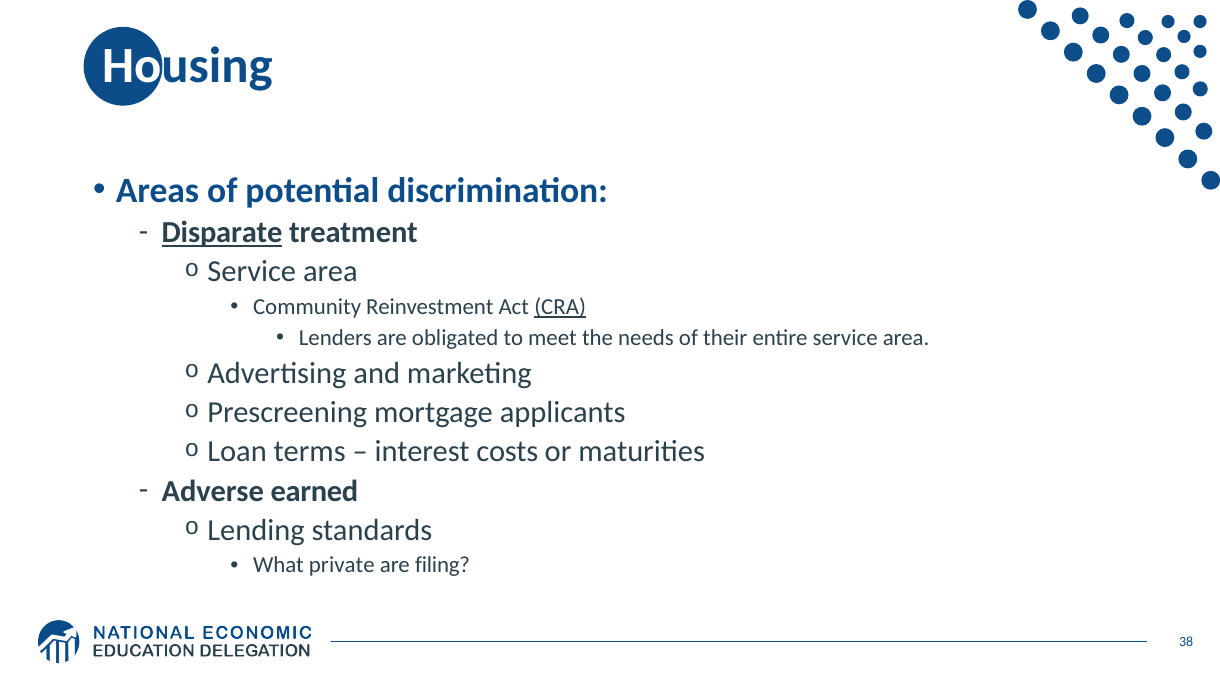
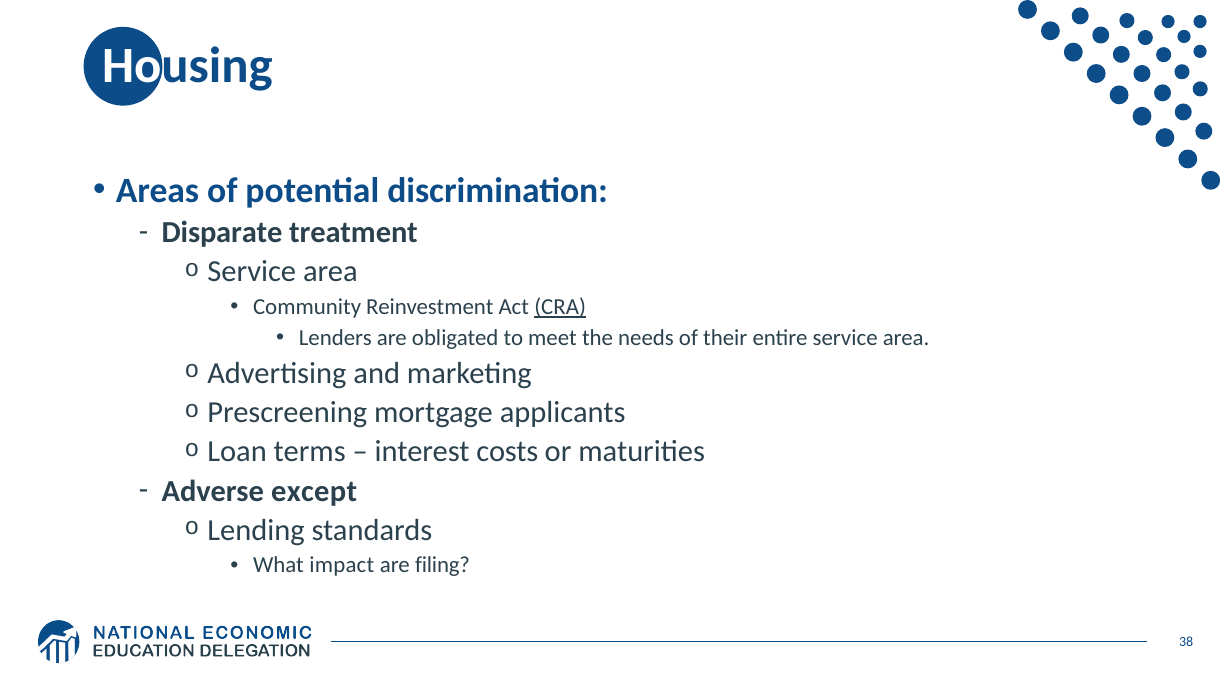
Disparate underline: present -> none
earned: earned -> except
private: private -> impact
